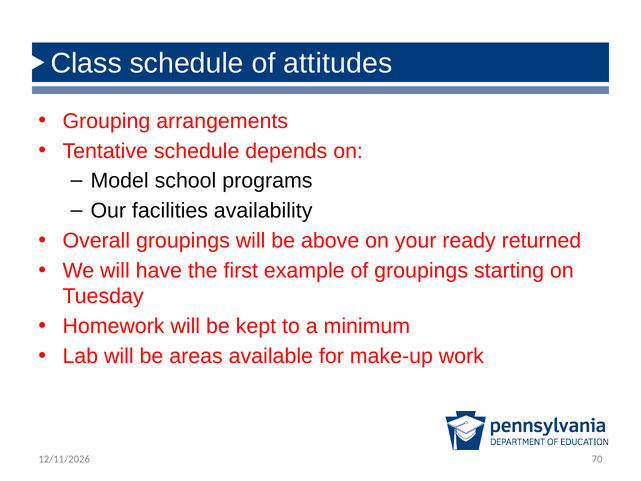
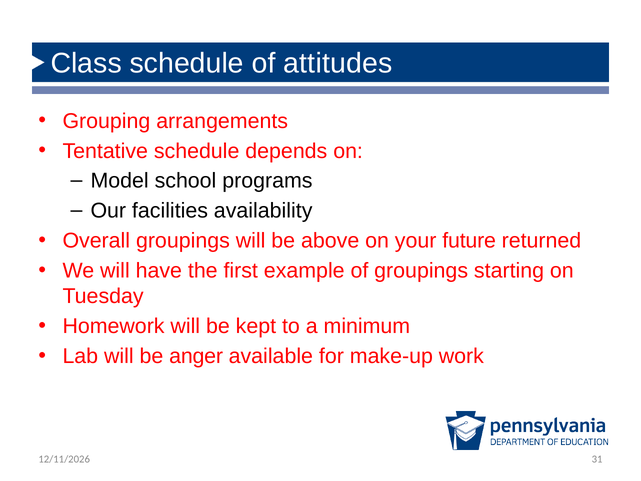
ready: ready -> future
areas: areas -> anger
70: 70 -> 31
